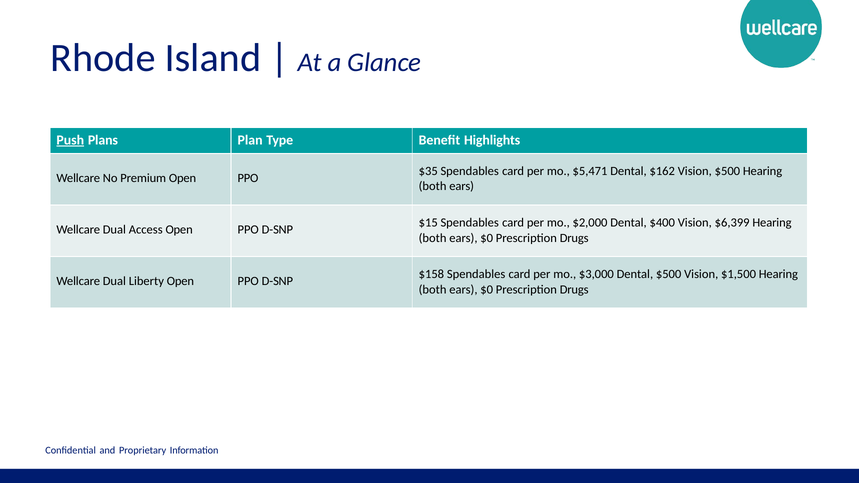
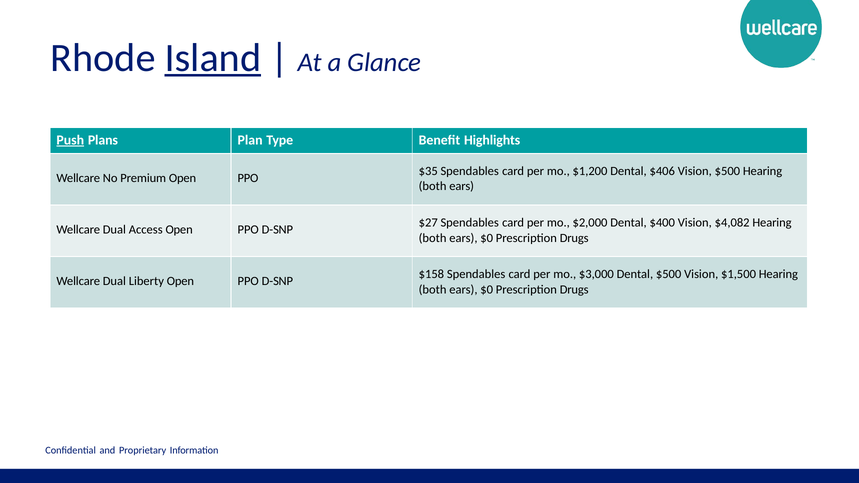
Island underline: none -> present
$5,471: $5,471 -> $1,200
$162: $162 -> $406
$15: $15 -> $27
$6,399: $6,399 -> $4,082
